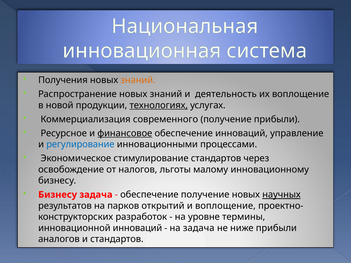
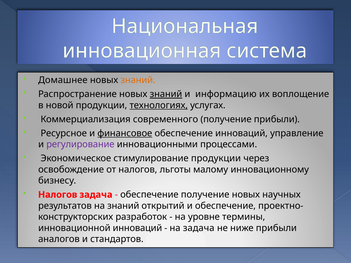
Получения: Получения -> Домашнее
знаний at (166, 94) underline: none -> present
деятельность: деятельность -> информацию
регулирование colour: blue -> purple
стимулирование стандартов: стандартов -> продукции
Бизнесу at (58, 195): Бизнесу -> Налогов
научных underline: present -> none
на парков: парков -> знаний
и воплощение: воплощение -> обеспечение
